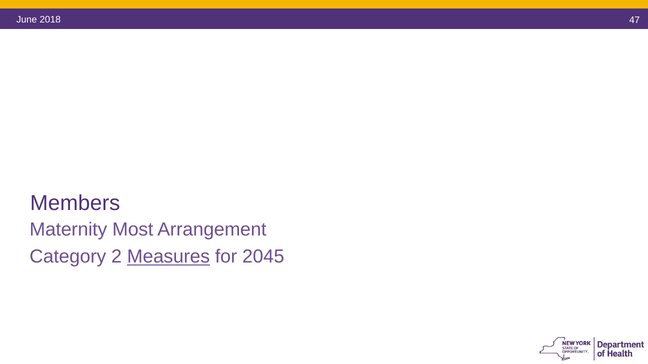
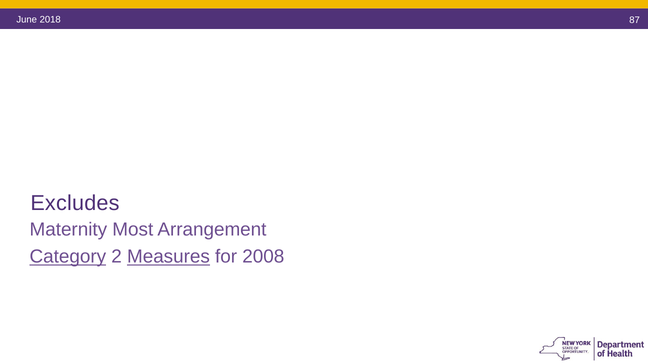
47: 47 -> 87
Members: Members -> Excludes
Category underline: none -> present
2045: 2045 -> 2008
